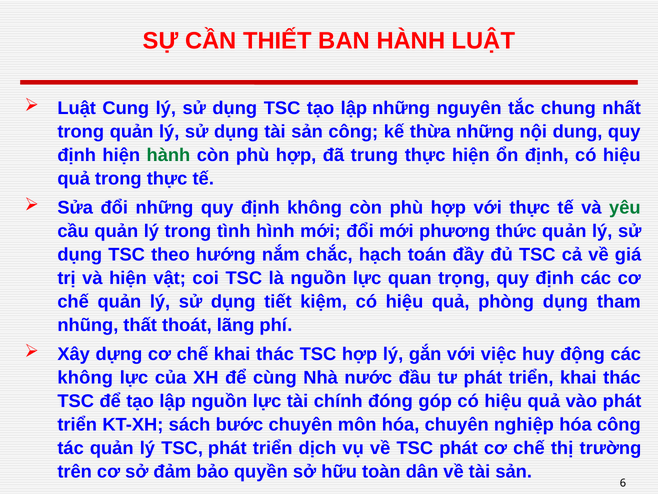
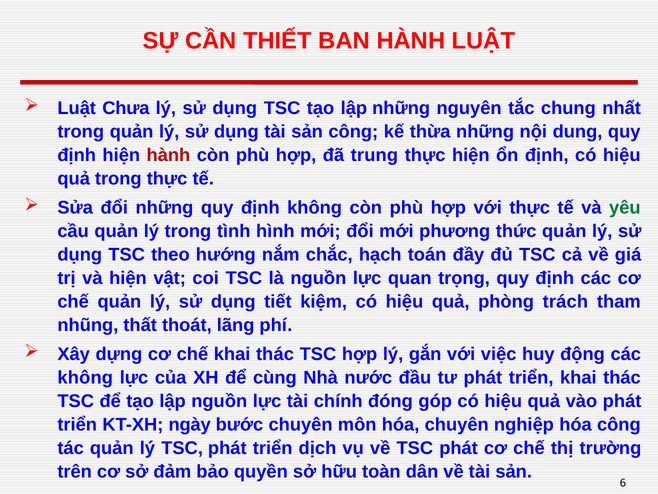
Cung: Cung -> Chưa
hành at (168, 155) colour: green -> red
phòng dụng: dụng -> trách
sách: sách -> ngày
